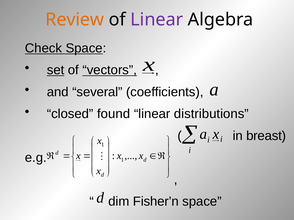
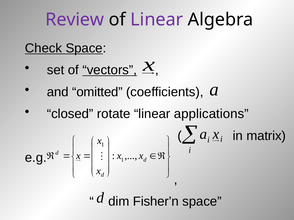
Review colour: orange -> purple
set underline: present -> none
several: several -> omitted
found: found -> rotate
distributions: distributions -> applications
breast: breast -> matrix
